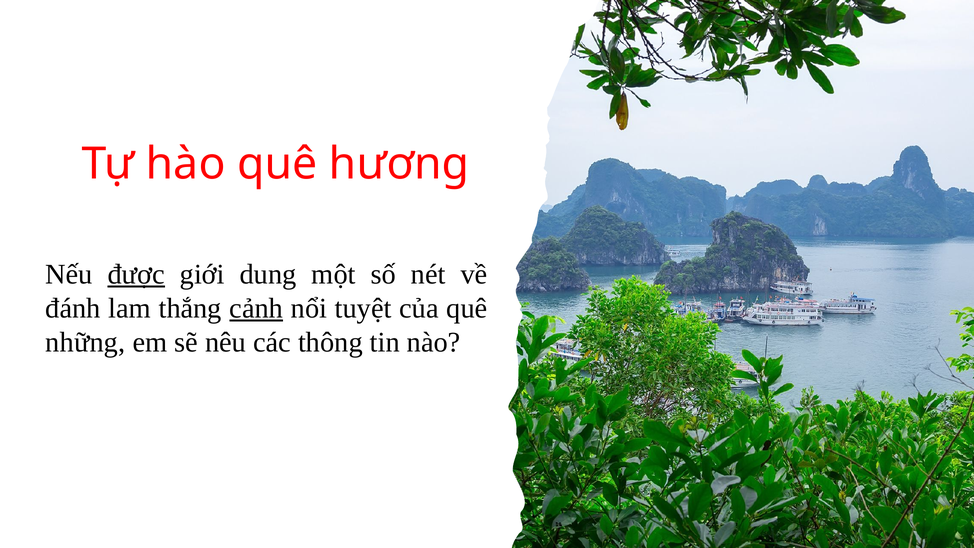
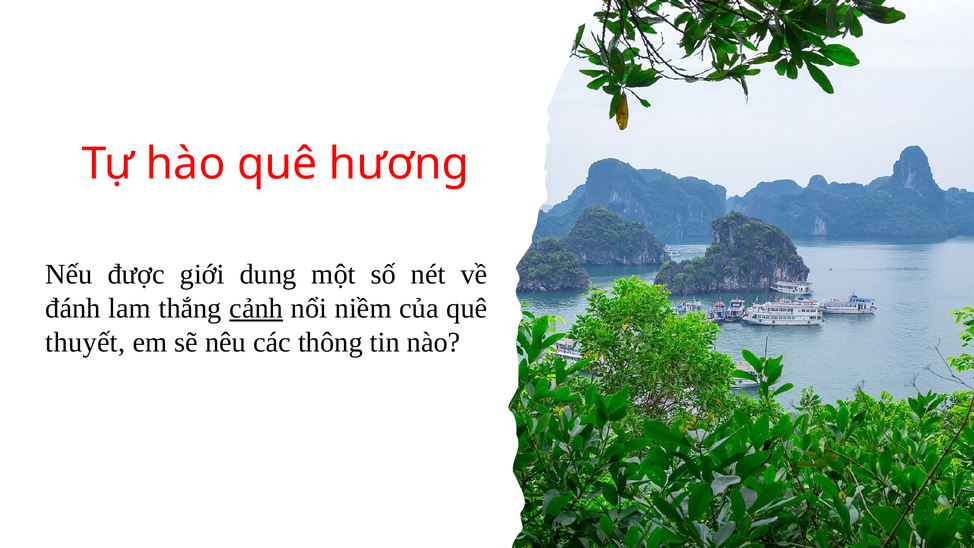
được underline: present -> none
tuyệt: tuyệt -> niềm
những: những -> thuyết
